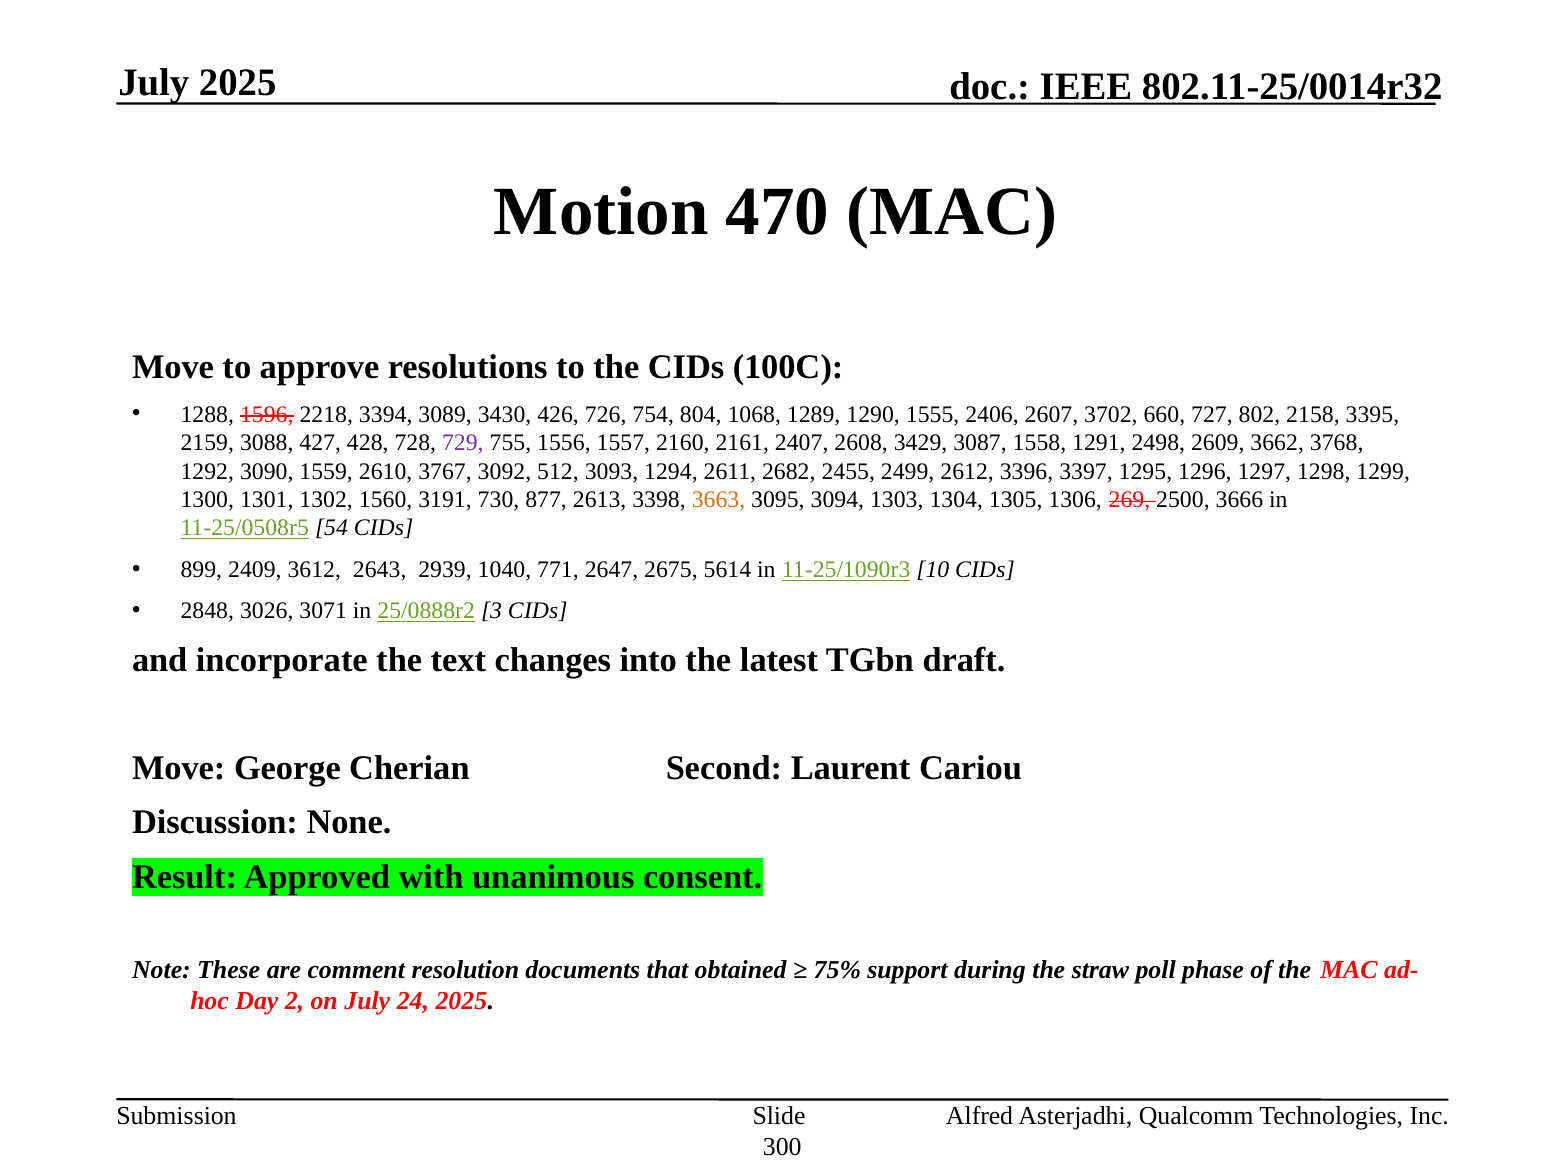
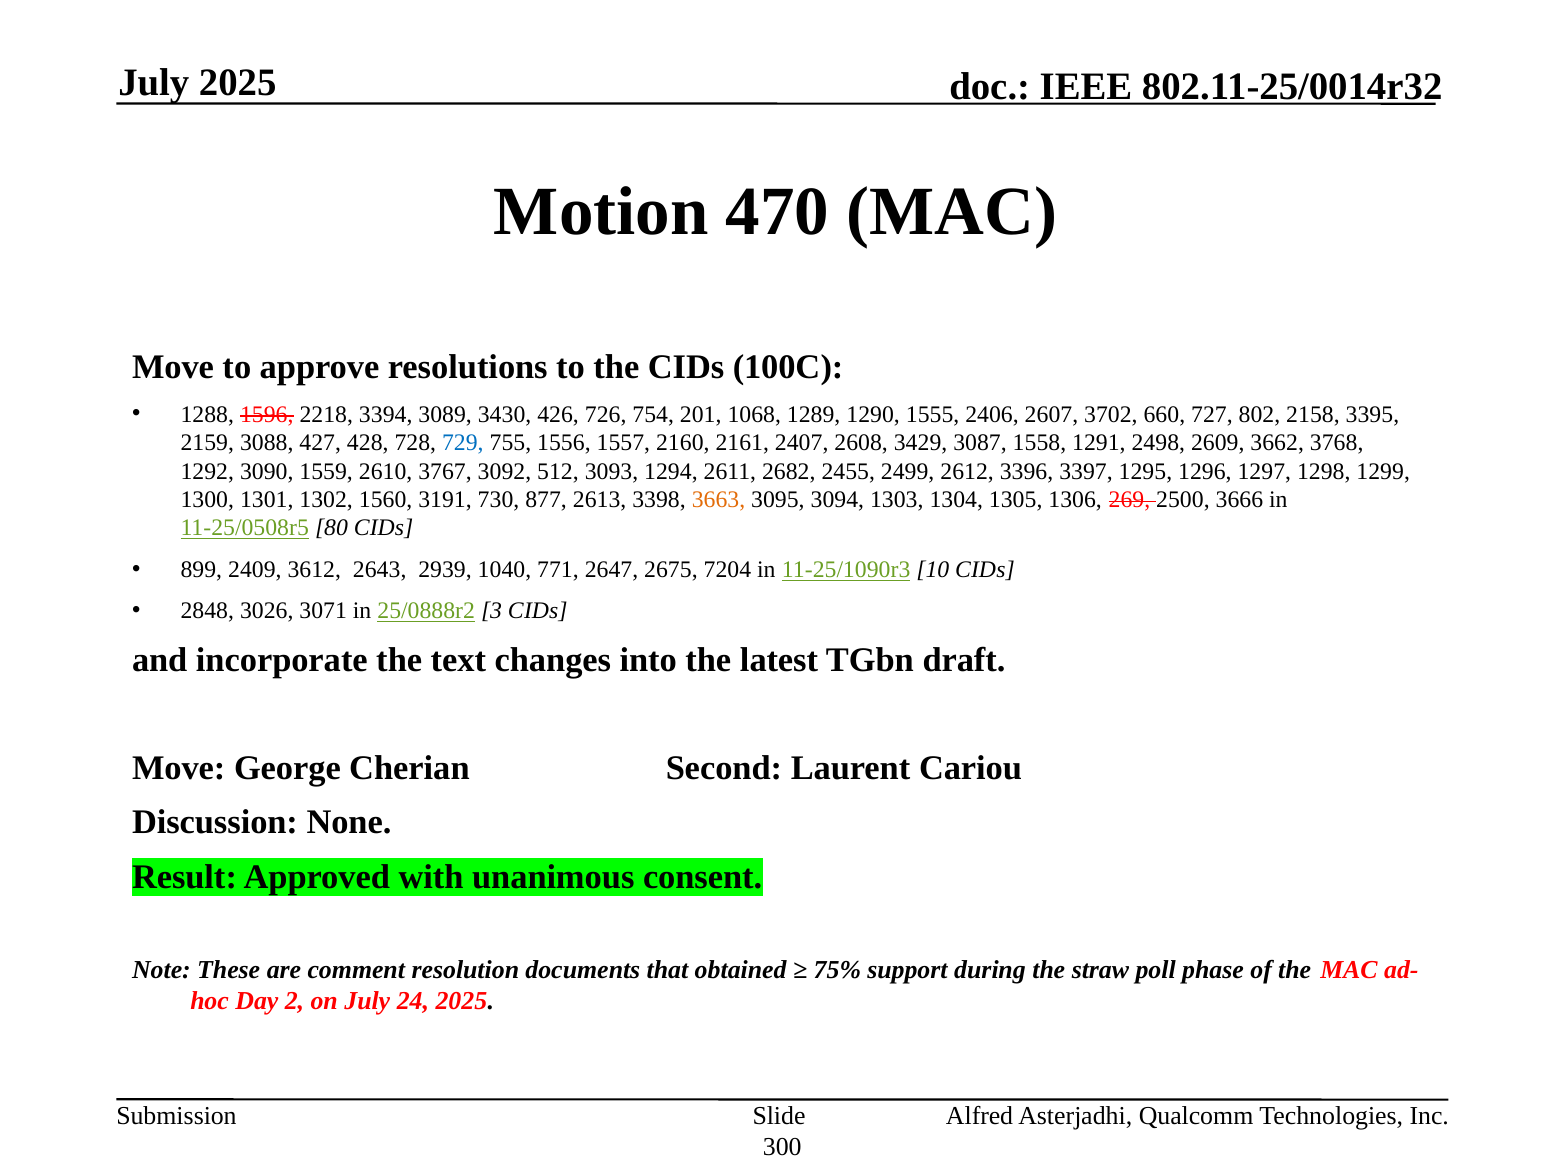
804: 804 -> 201
729 colour: purple -> blue
54: 54 -> 80
5614: 5614 -> 7204
